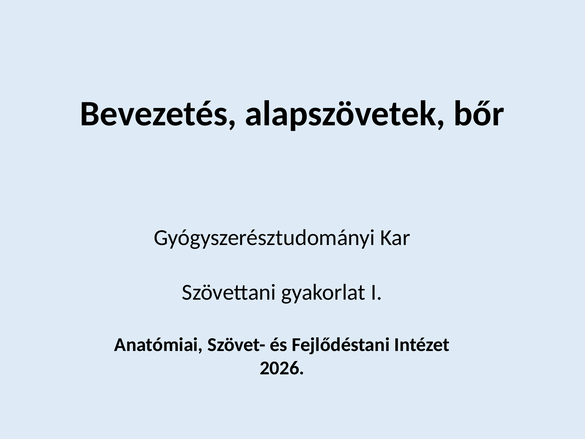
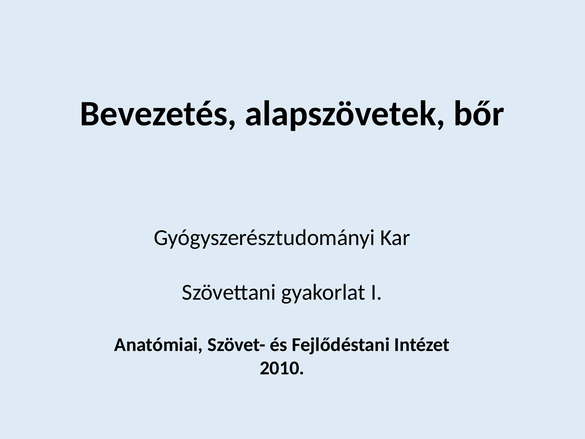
2026: 2026 -> 2010
